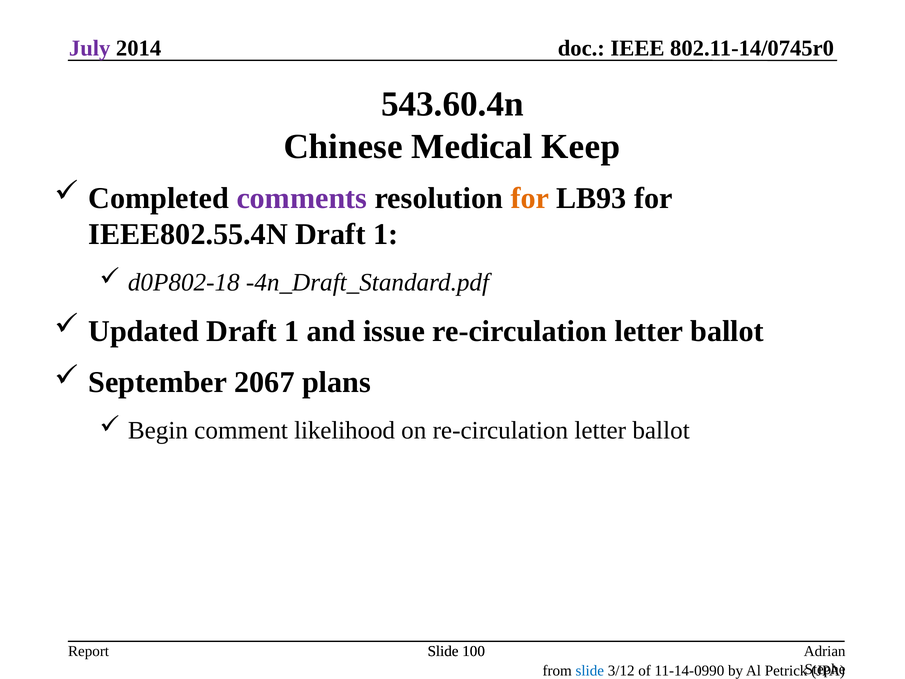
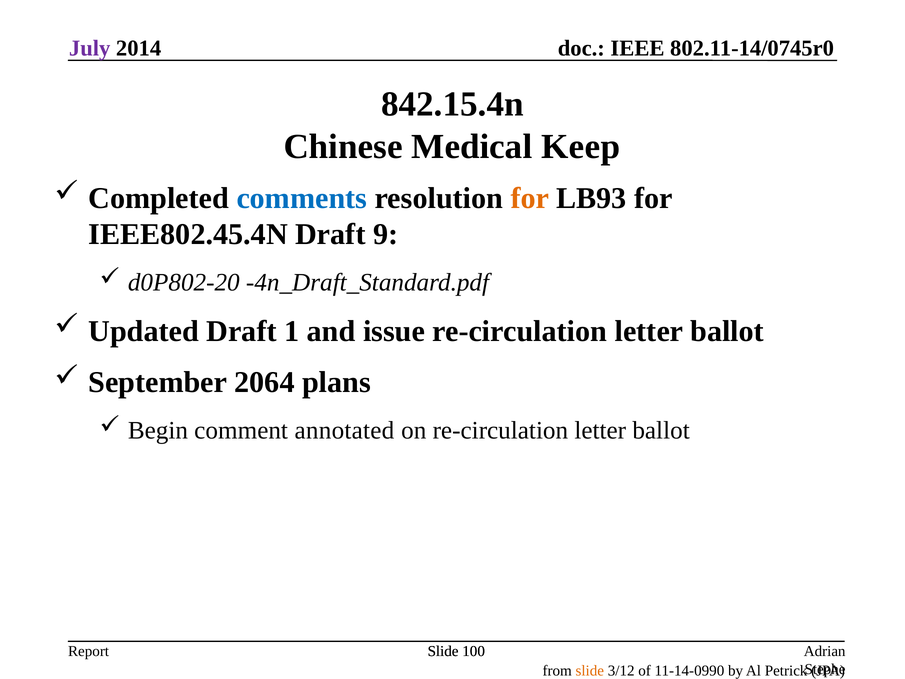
543.60.4n: 543.60.4n -> 842.15.4n
comments colour: purple -> blue
IEEE802.55.4N: IEEE802.55.4N -> IEEE802.45.4N
1 at (386, 234): 1 -> 9
d0P802-18: d0P802-18 -> d0P802-20
2067: 2067 -> 2064
likelihood: likelihood -> annotated
slide at (590, 671) colour: blue -> orange
